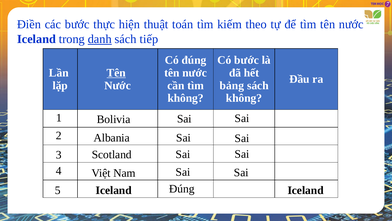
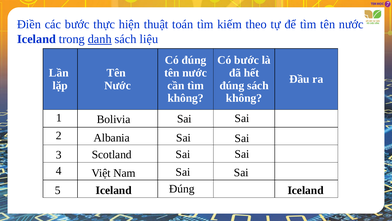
tiếp: tiếp -> liệu
Tên at (116, 73) underline: present -> none
bảng at (232, 85): bảng -> đúng
